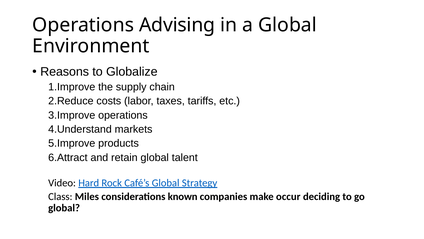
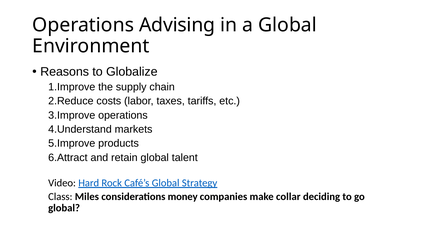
known: known -> money
occur: occur -> collar
